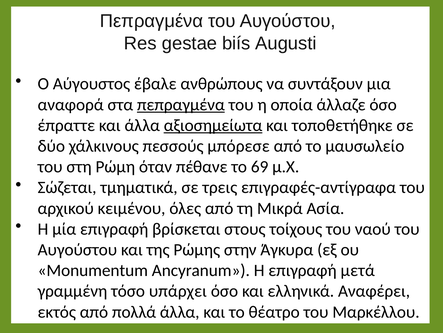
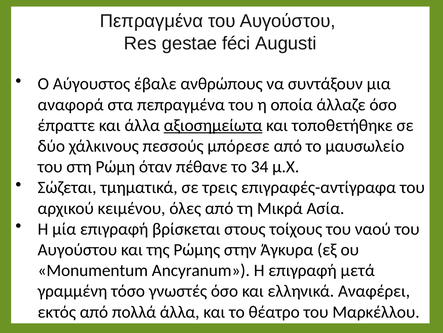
biís: biís -> féci
πεπραγμένα at (181, 104) underline: present -> none
69: 69 -> 34
υπάρχει: υπάρχει -> γνωστές
